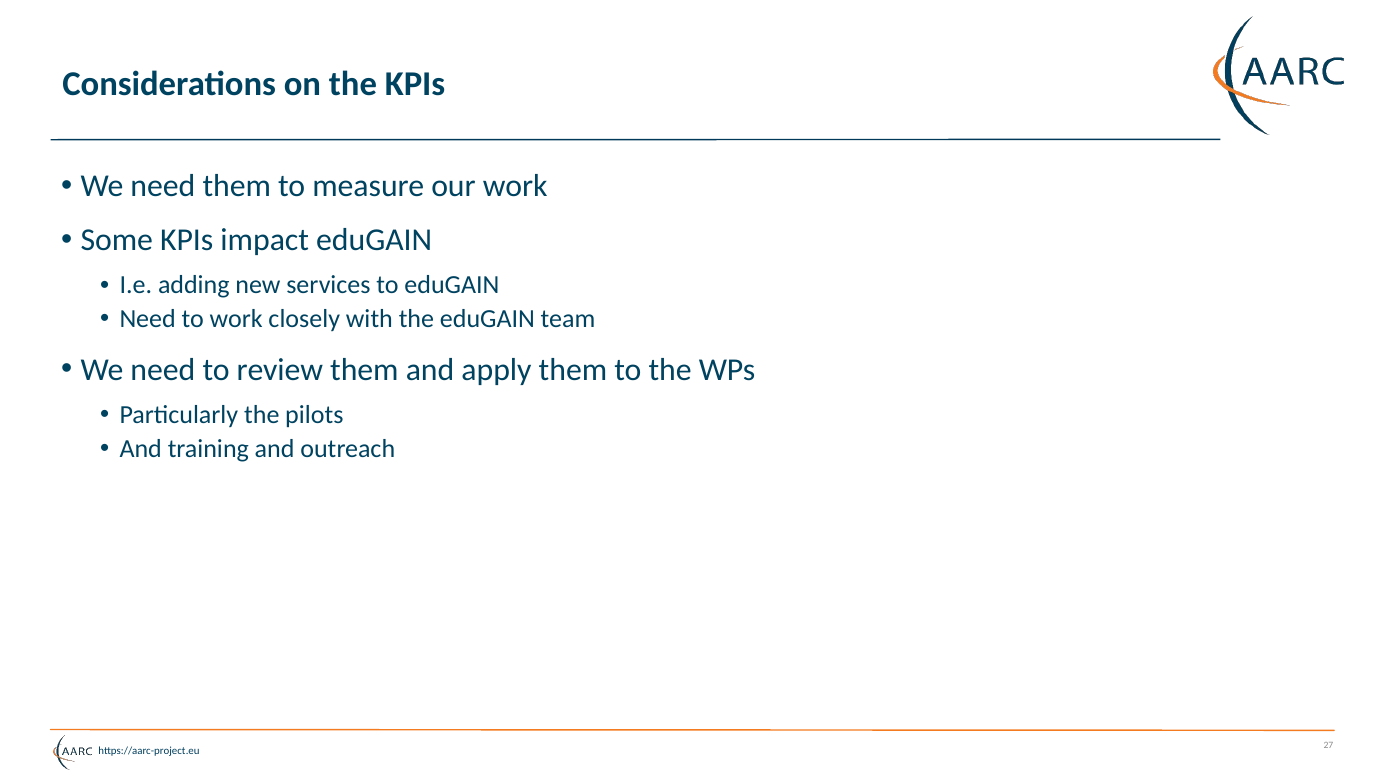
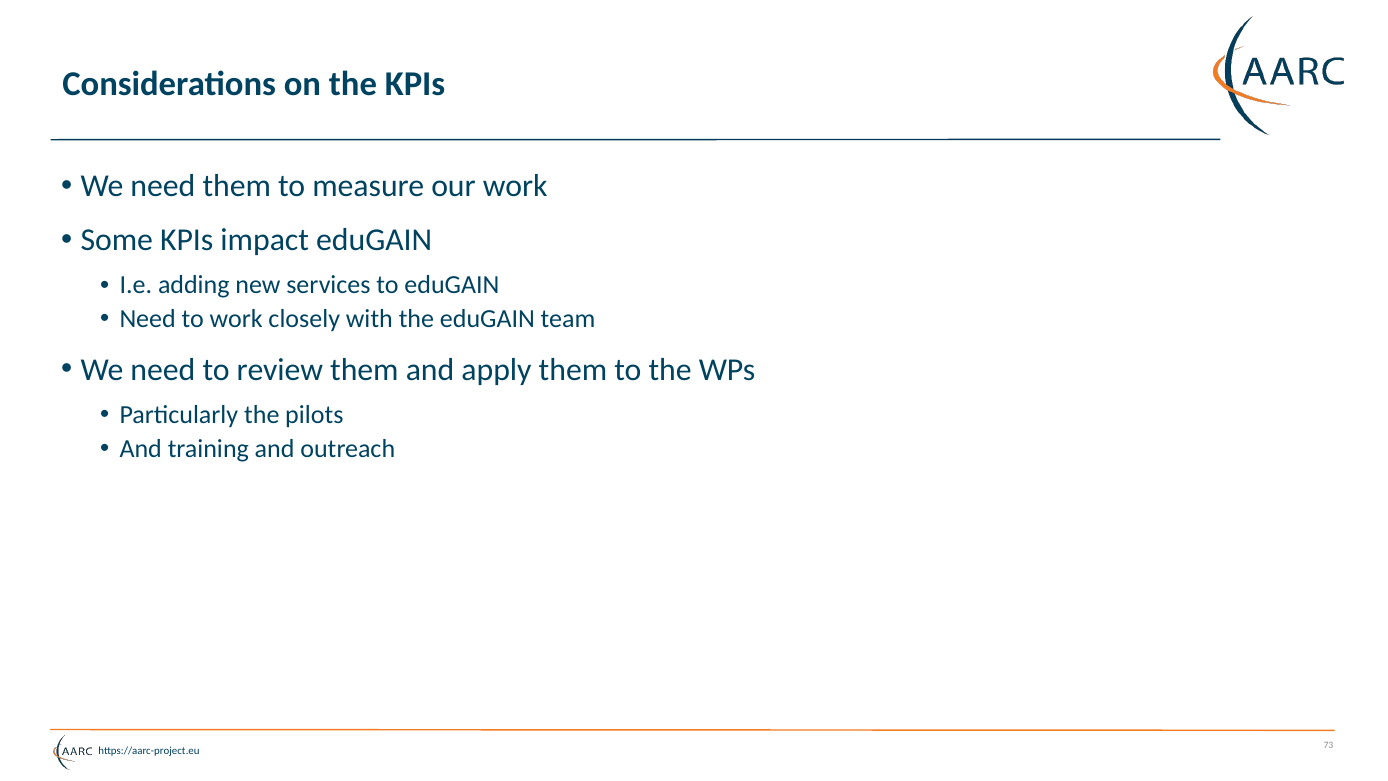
27: 27 -> 73
